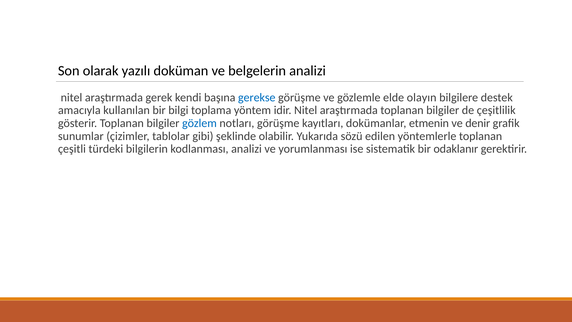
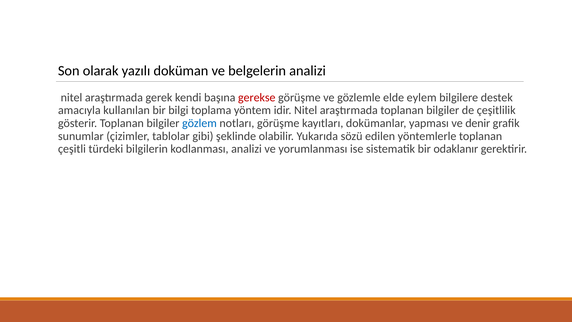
gerekse colour: blue -> red
olayın: olayın -> eylem
etmenin: etmenin -> yapması
